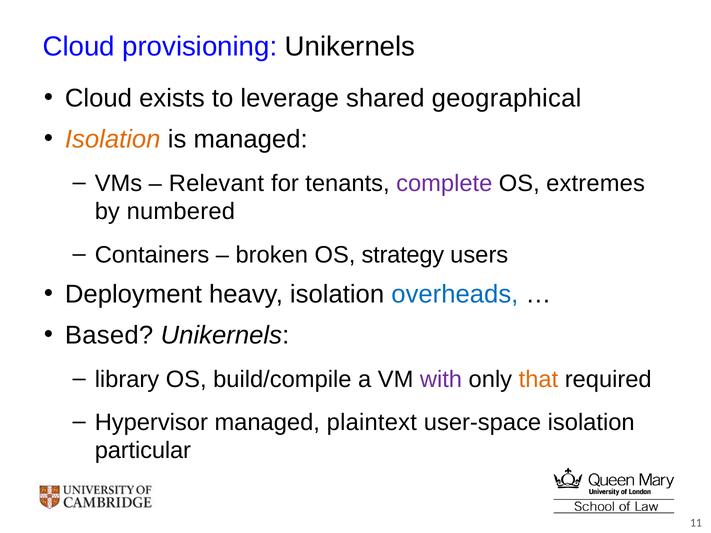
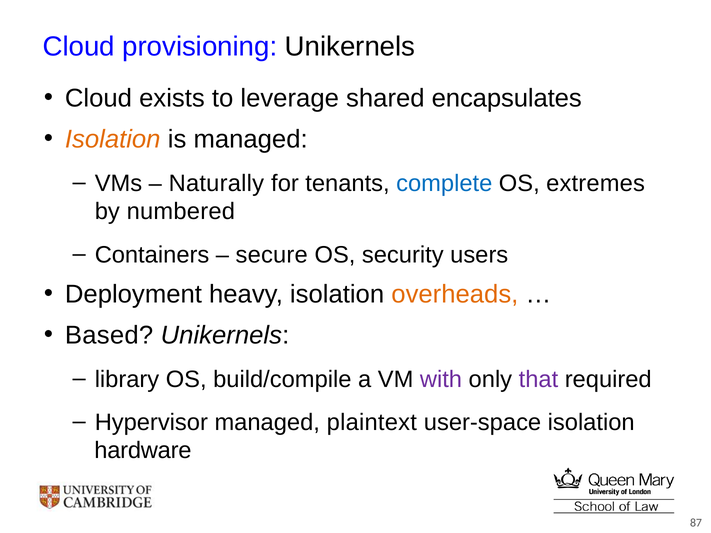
geographical: geographical -> encapsulates
Relevant: Relevant -> Naturally
complete colour: purple -> blue
broken: broken -> secure
strategy: strategy -> security
overheads colour: blue -> orange
that colour: orange -> purple
particular: particular -> hardware
11: 11 -> 87
